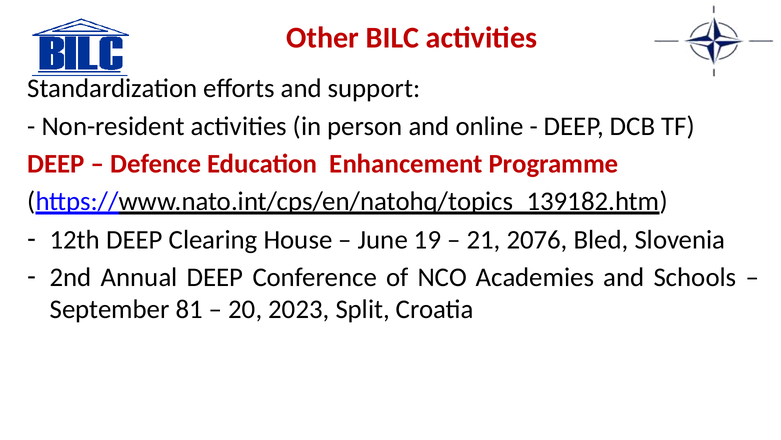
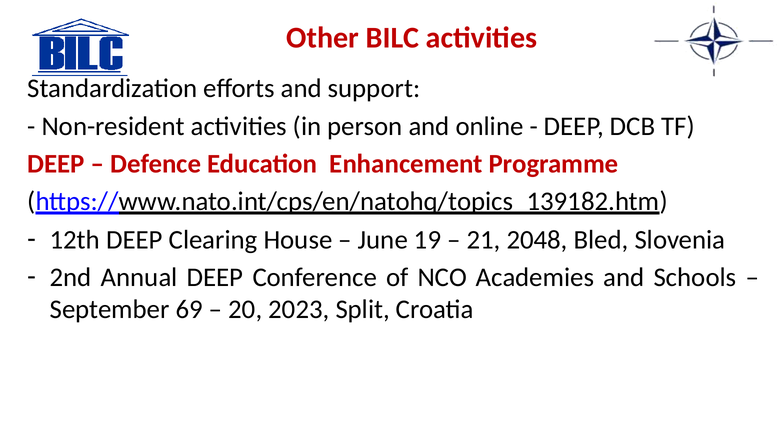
2076: 2076 -> 2048
81: 81 -> 69
